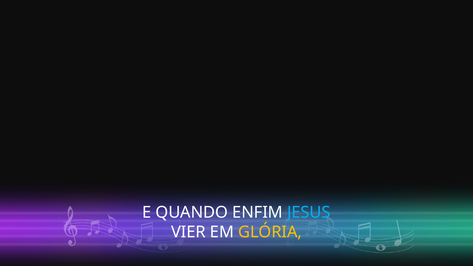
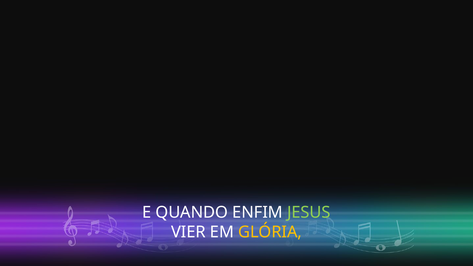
JESUS colour: light blue -> light green
